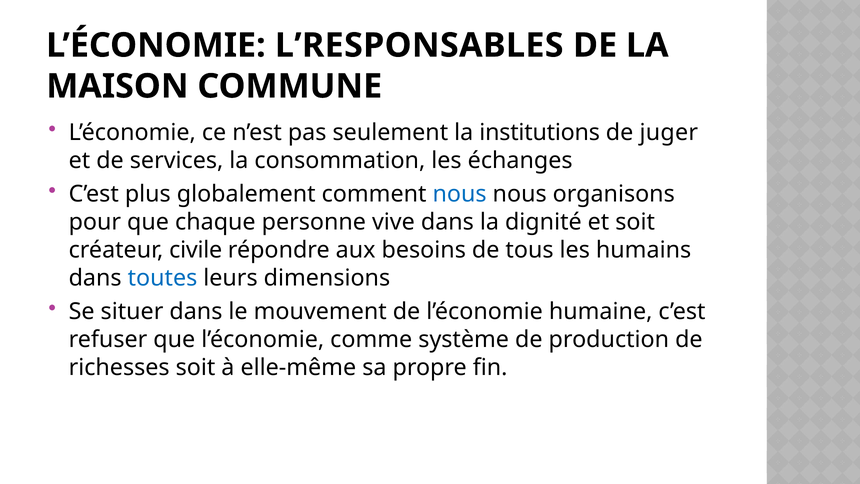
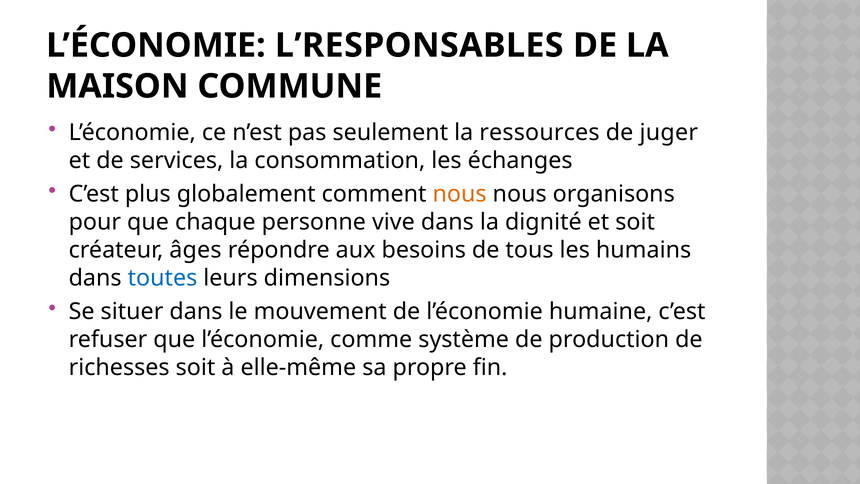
institutions: institutions -> ressources
nous at (460, 194) colour: blue -> orange
civile: civile -> âges
